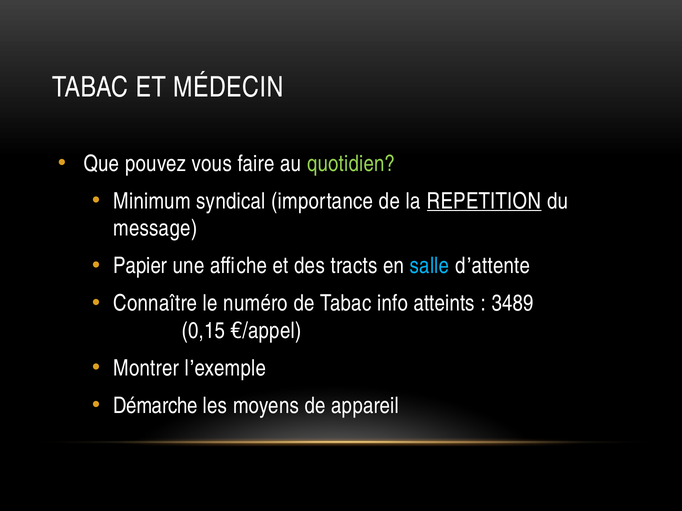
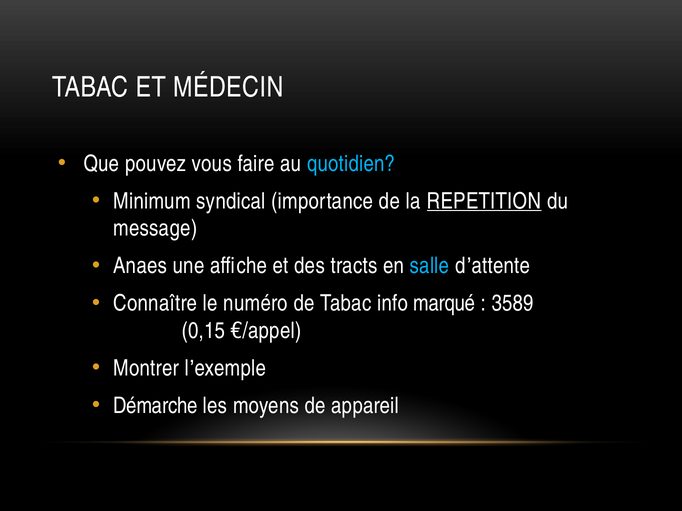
quotidien colour: light green -> light blue
Papier: Papier -> Anaes
atteints: atteints -> marqué
3489: 3489 -> 3589
